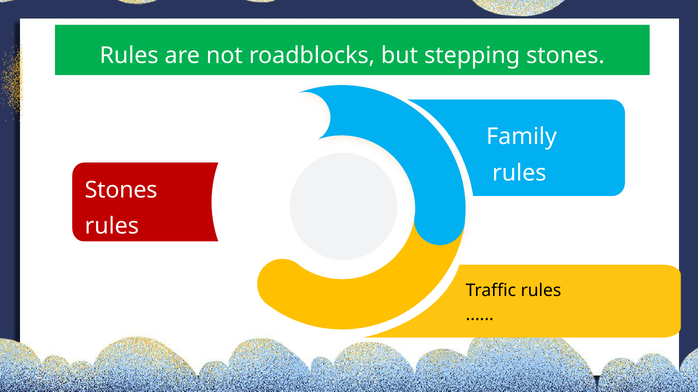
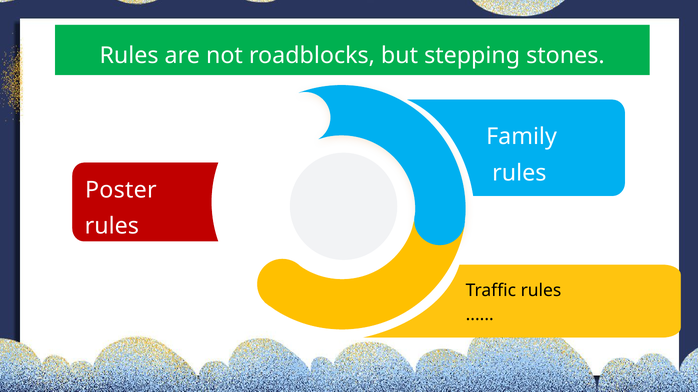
Stones at (121, 190): Stones -> Poster
